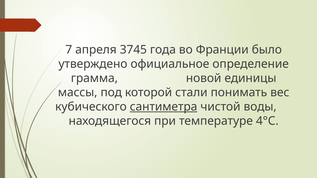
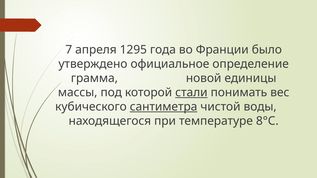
3745: 3745 -> 1295
стали underline: none -> present
4°С: 4°С -> 8°С
